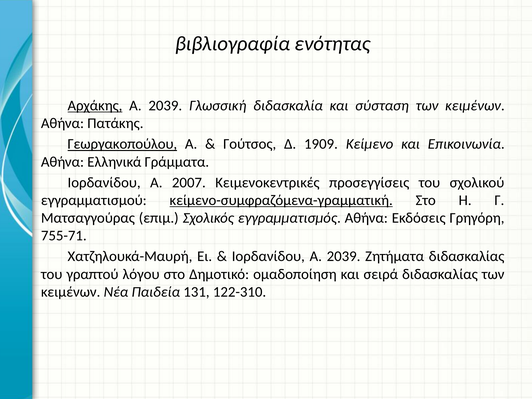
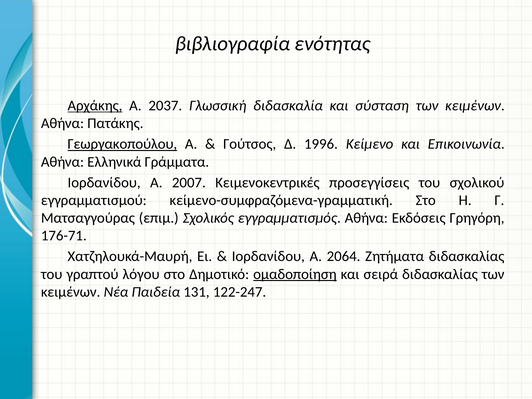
2039 at (165, 106): 2039 -> 2037
1909: 1909 -> 1996
κείμενο-συμφραζόμενα-γραμματική underline: present -> none
755-71: 755-71 -> 176-71
Ιορδανίδου Α 2039: 2039 -> 2064
ομαδοποίηση underline: none -> present
122-310: 122-310 -> 122-247
